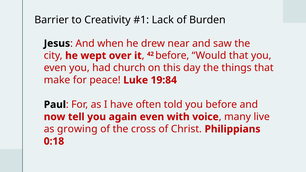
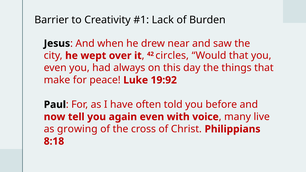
42 before: before -> circles
church: church -> always
19:84: 19:84 -> 19:92
0:18: 0:18 -> 8:18
